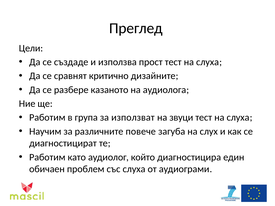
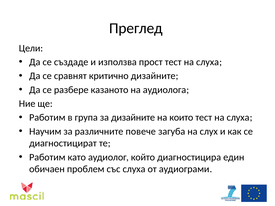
за използват: използват -> дизайните
звуци: звуци -> които
